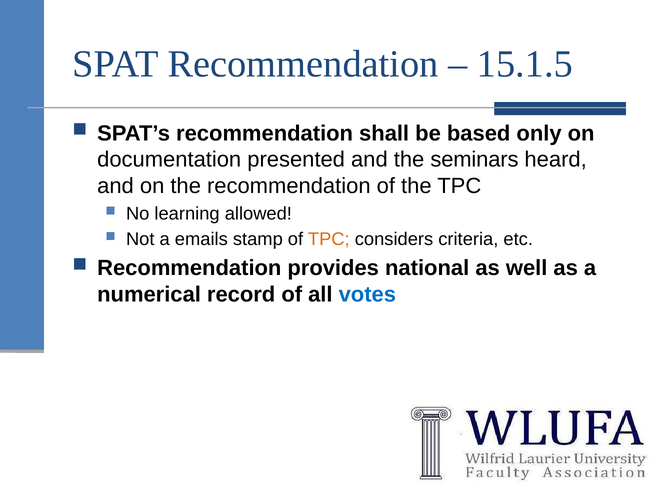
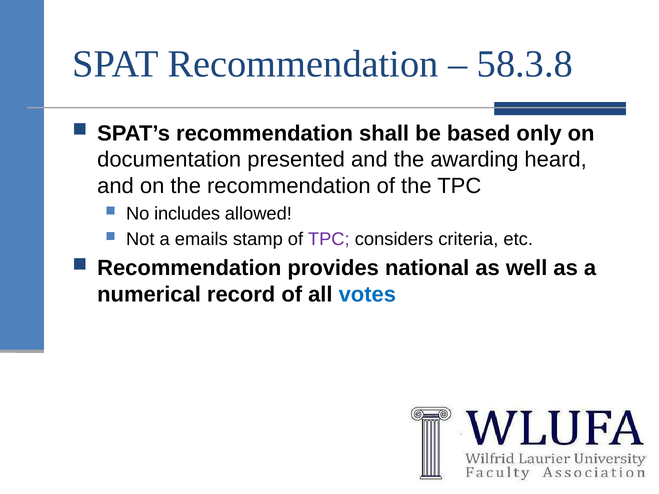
15.1.5: 15.1.5 -> 58.3.8
seminars: seminars -> awarding
learning: learning -> includes
TPC at (329, 239) colour: orange -> purple
